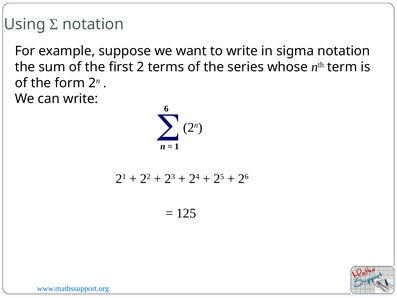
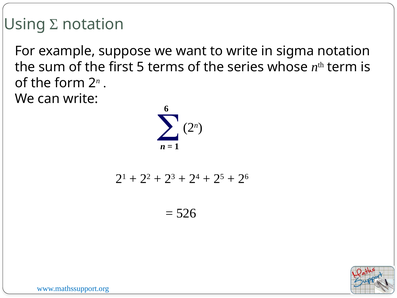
first 2: 2 -> 5
125: 125 -> 526
